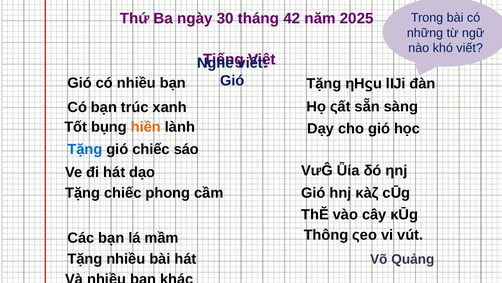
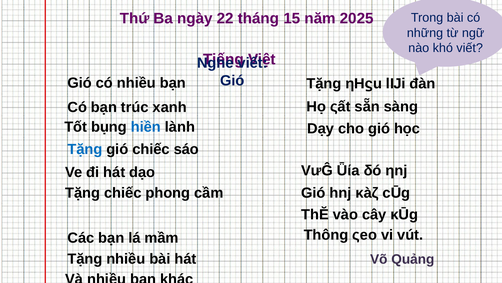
30: 30 -> 22
42: 42 -> 15
hiền colour: orange -> blue
